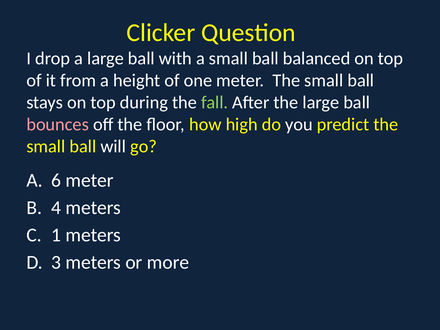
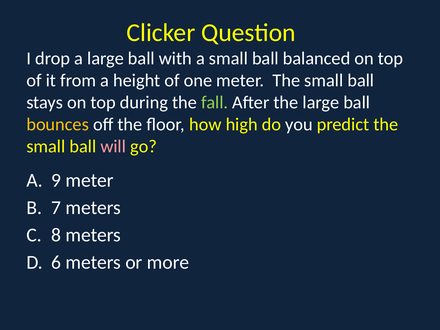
bounces colour: pink -> yellow
will colour: white -> pink
6: 6 -> 9
4: 4 -> 7
1: 1 -> 8
3: 3 -> 6
